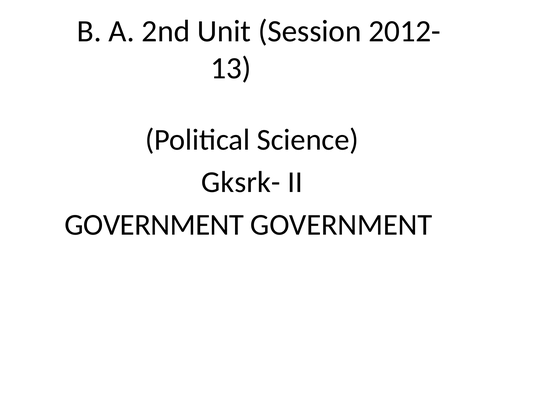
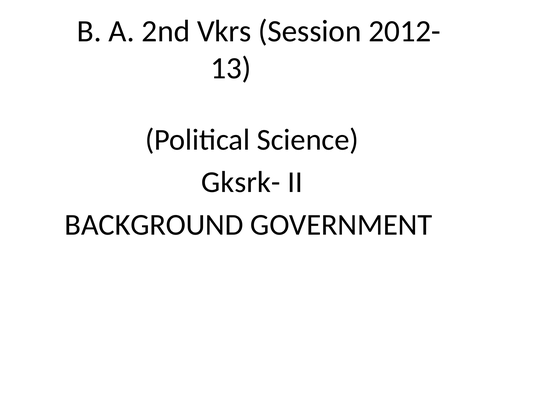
Unit: Unit -> Vkrs
GOVERNMENT at (154, 225): GOVERNMENT -> BACKGROUND
